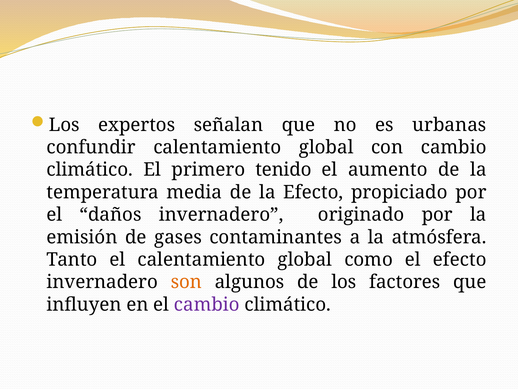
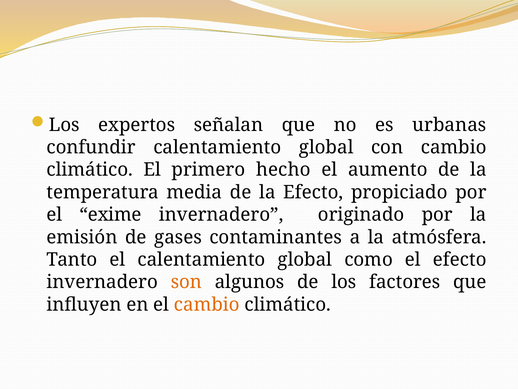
tenido: tenido -> hecho
daños: daños -> exime
cambio at (207, 304) colour: purple -> orange
